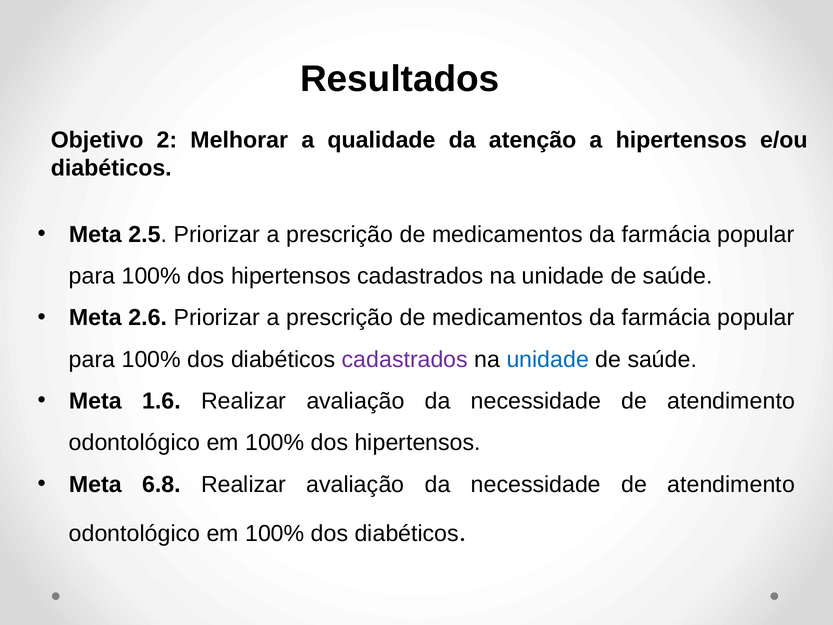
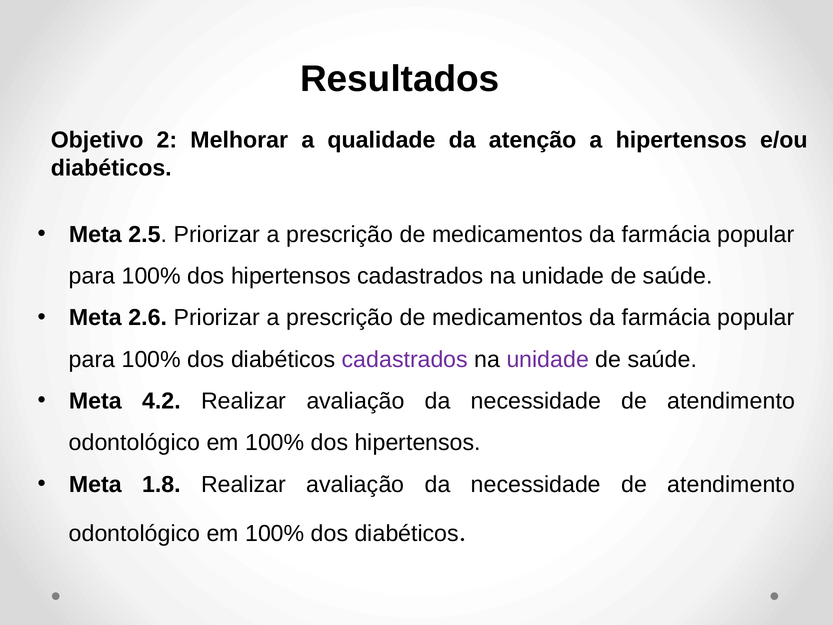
unidade at (548, 359) colour: blue -> purple
1.6: 1.6 -> 4.2
6.8: 6.8 -> 1.8
